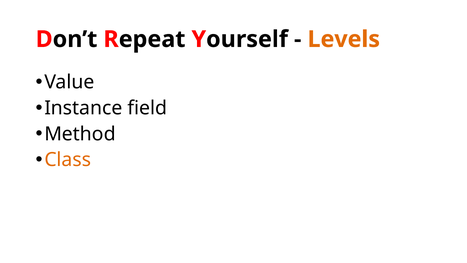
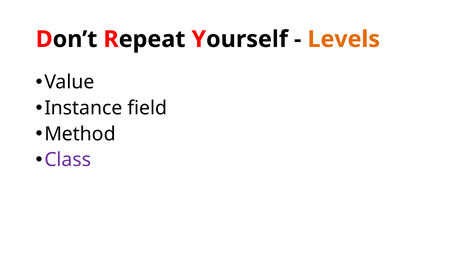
Class colour: orange -> purple
